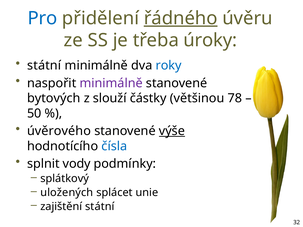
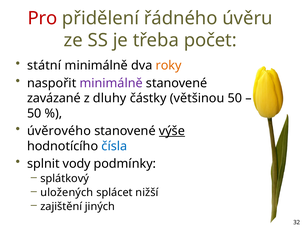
Pro colour: blue -> red
řádného underline: present -> none
úroky: úroky -> počet
roky colour: blue -> orange
bytových: bytových -> zavázané
slouží: slouží -> dluhy
většinou 78: 78 -> 50
unie: unie -> nižší
zajištění státní: státní -> jiných
